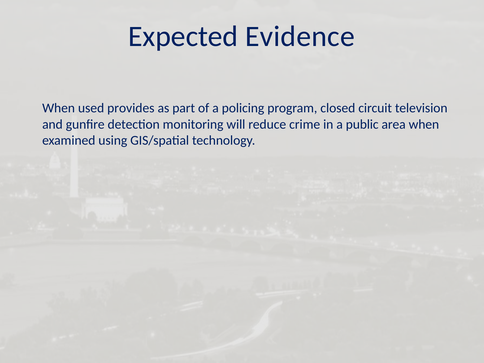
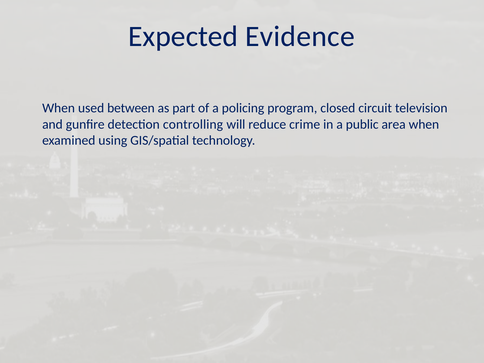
provides: provides -> between
monitoring: monitoring -> controlling
